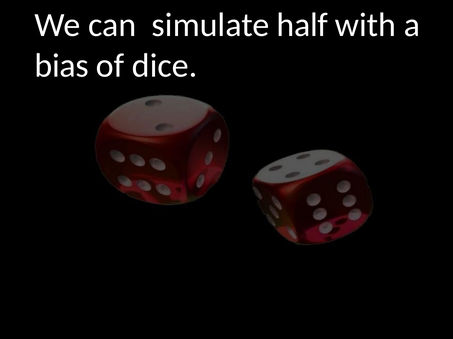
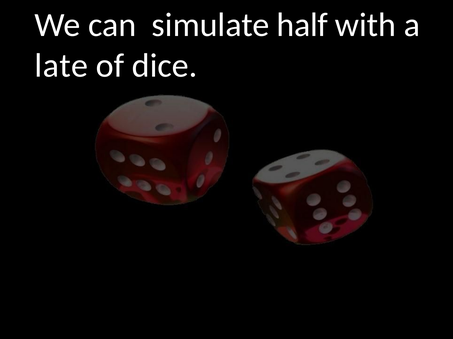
bias: bias -> late
